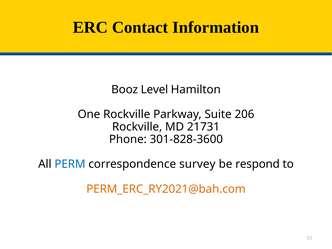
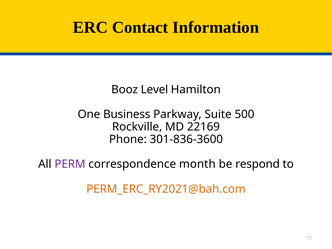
One Rockville: Rockville -> Business
206: 206 -> 500
21731: 21731 -> 22169
301-828-3600: 301-828-3600 -> 301-836-3600
PERM colour: blue -> purple
survey: survey -> month
